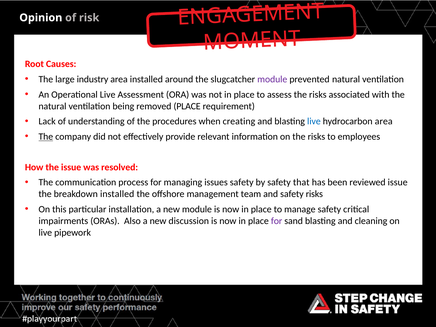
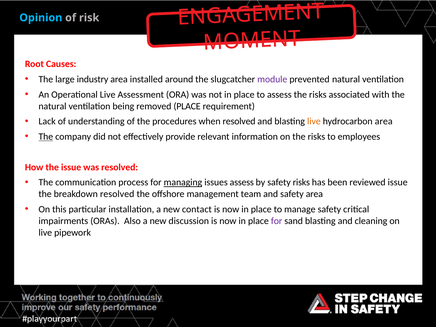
Opinion colour: white -> light blue
when creating: creating -> resolved
live at (314, 121) colour: blue -> orange
managing underline: none -> present
issues safety: safety -> assess
safety that: that -> risks
breakdown installed: installed -> resolved
safety risks: risks -> area
new module: module -> contact
